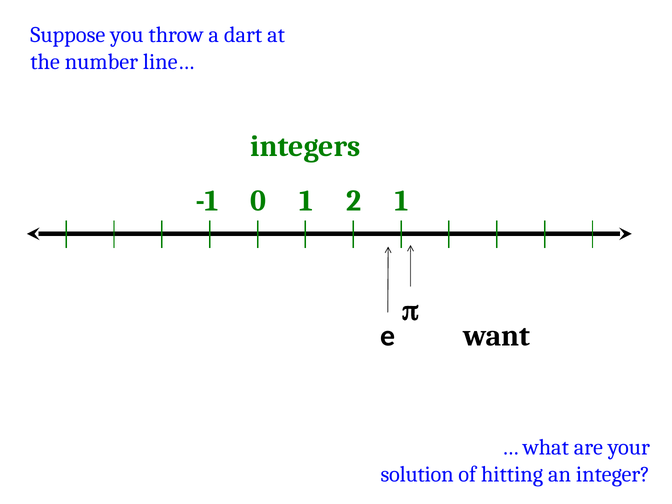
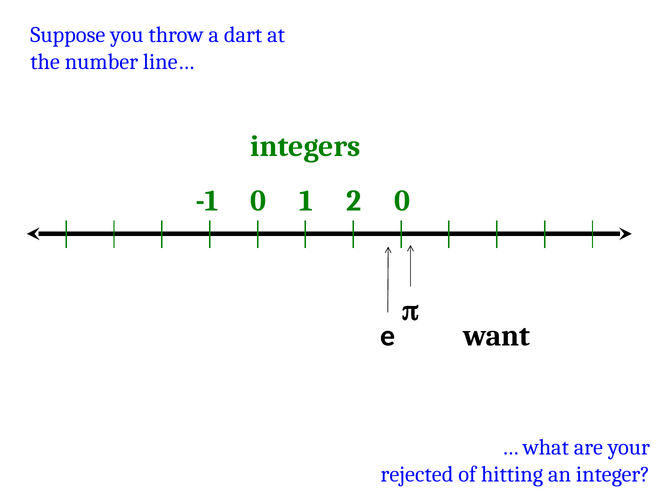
2 1: 1 -> 0
solution: solution -> rejected
